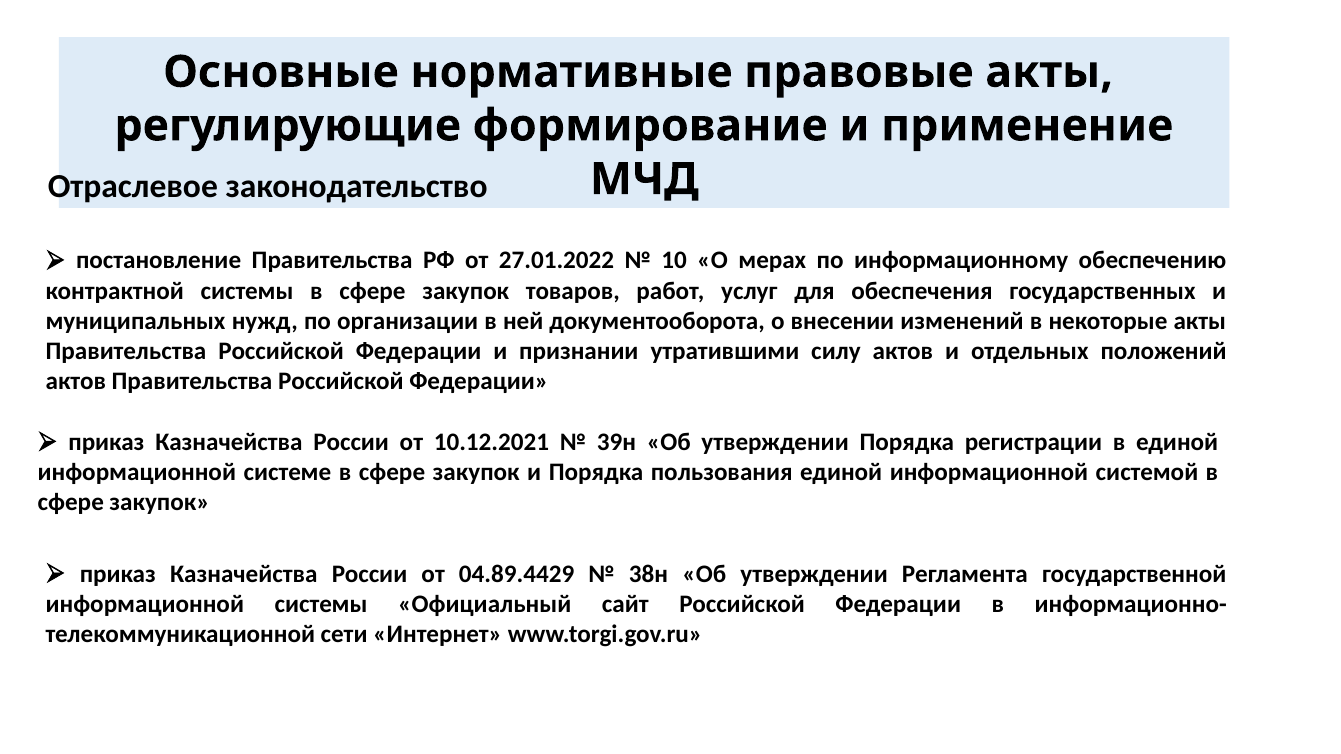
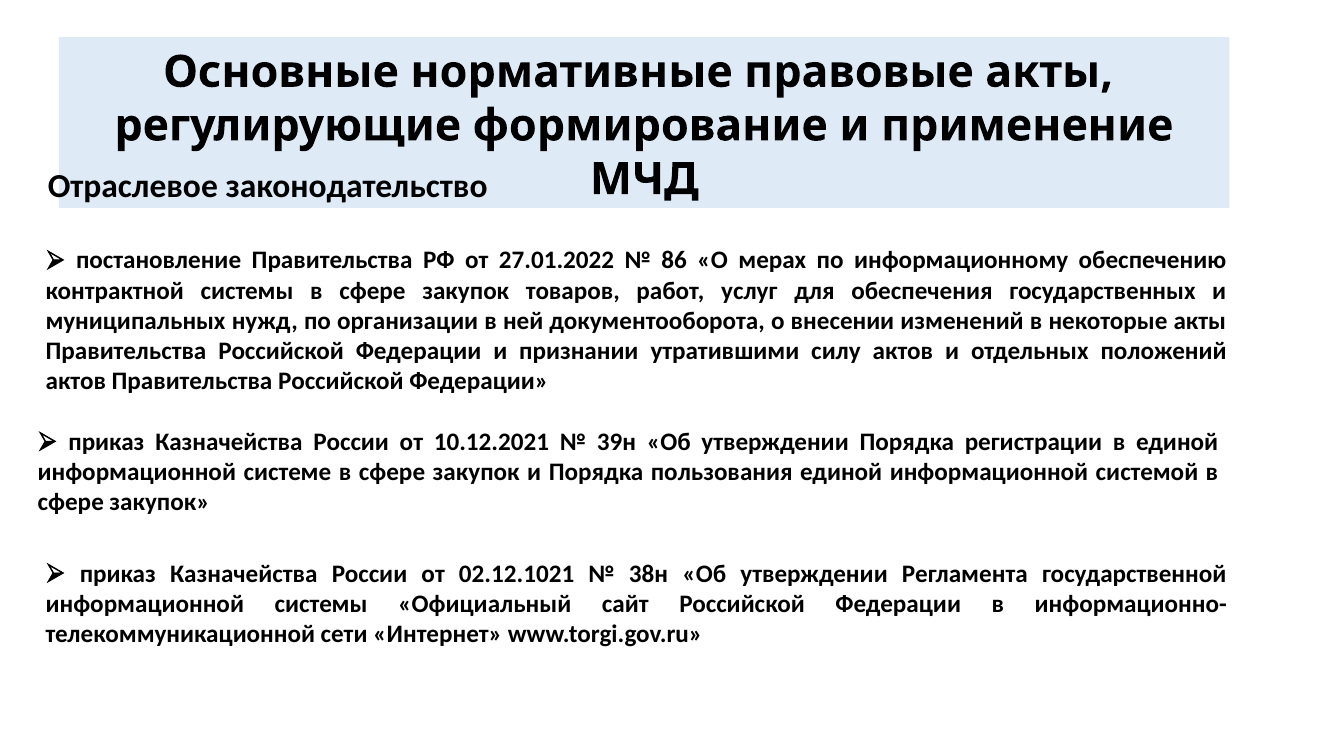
10: 10 -> 86
04.89.4429: 04.89.4429 -> 02.12.1021
